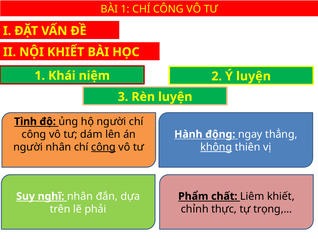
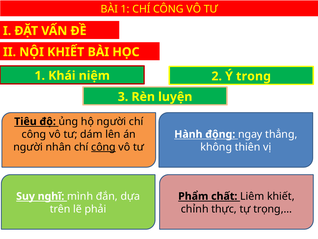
Ý luyện: luyện -> trong
Tình: Tình -> Tiêu
không underline: present -> none
nghĩ nhân: nhân -> mình
